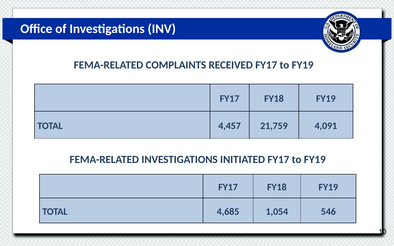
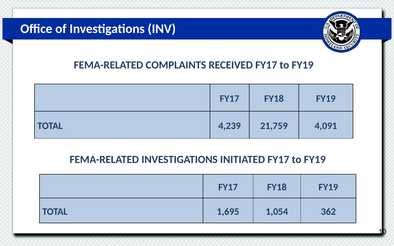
4,457: 4,457 -> 4,239
4,685: 4,685 -> 1,695
546: 546 -> 362
